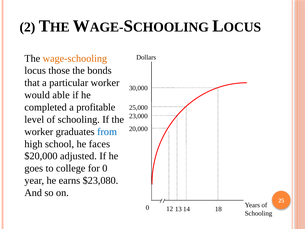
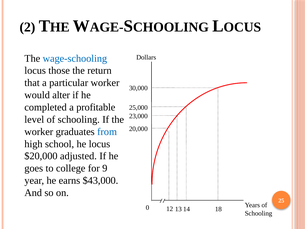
wage-schooling colour: orange -> blue
bonds: bonds -> return
able: able -> alter
he faces: faces -> locus
for 0: 0 -> 9
$23,080: $23,080 -> $43,000
